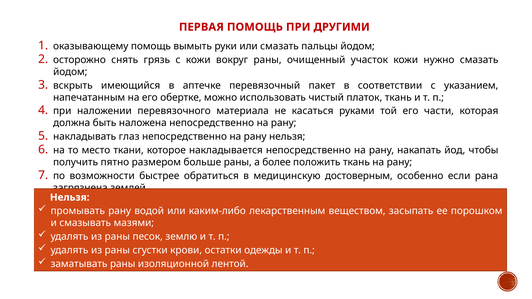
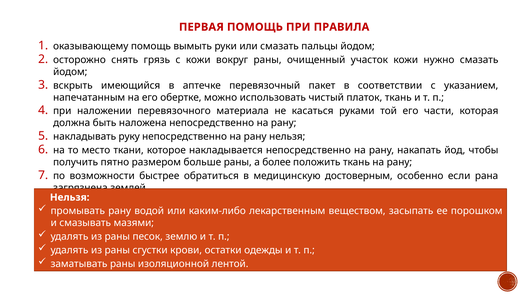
ДPУГИМИ: ДPУГИМИ -> ПРАВИЛА
глаз: глаз -> руку
